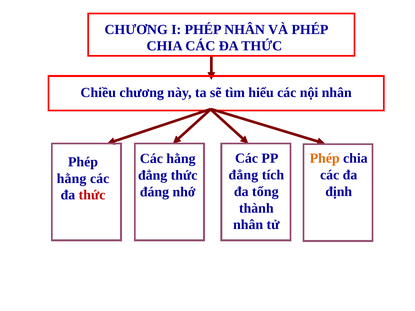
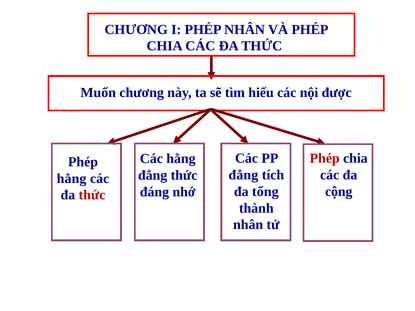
Chiều: Chiều -> Muốn
nội nhân: nhân -> được
Phép at (325, 159) colour: orange -> red
định: định -> cộng
